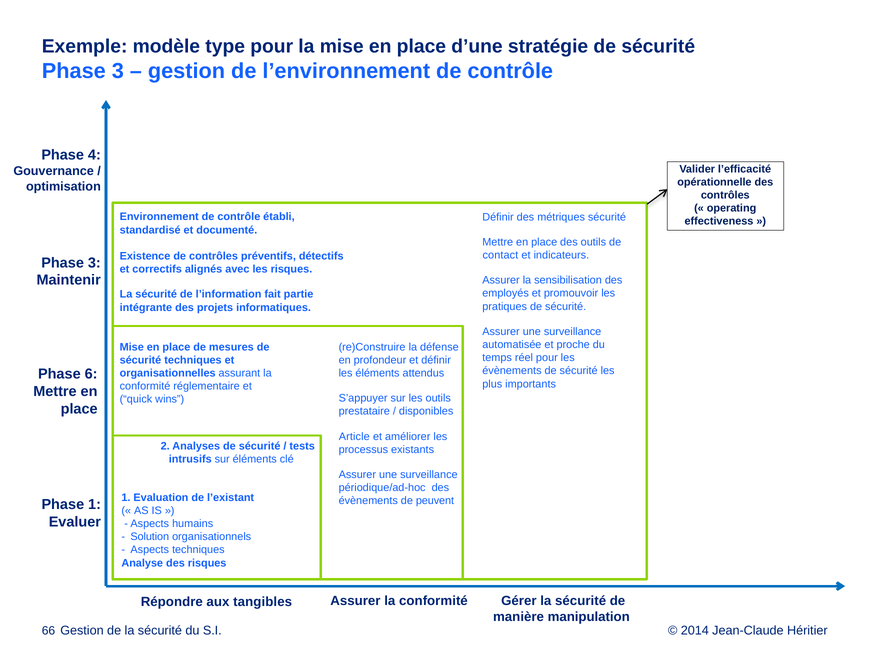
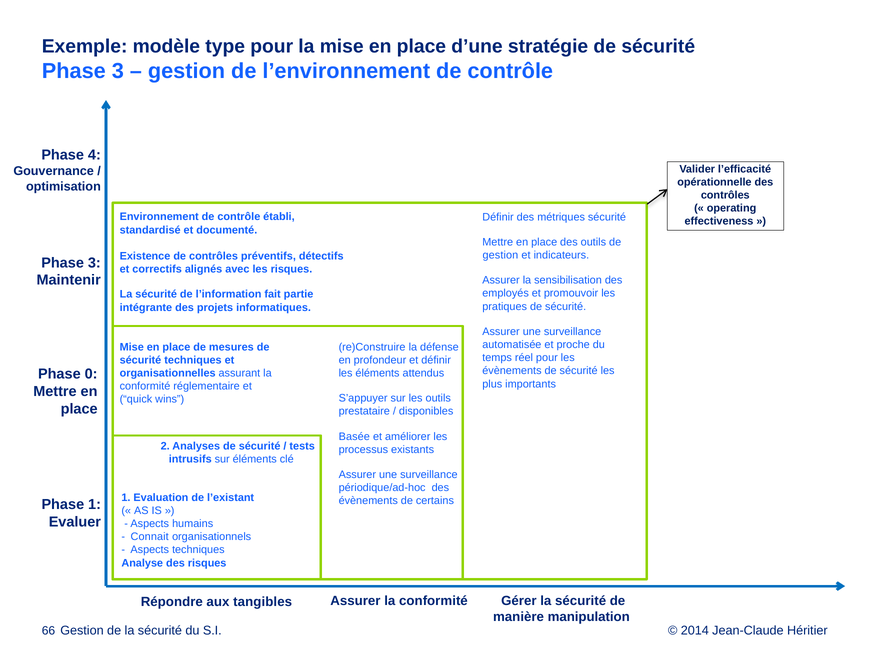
contact at (500, 255): contact -> gestion
6: 6 -> 0
Article: Article -> Basée
peuvent: peuvent -> certains
Solution: Solution -> Connait
